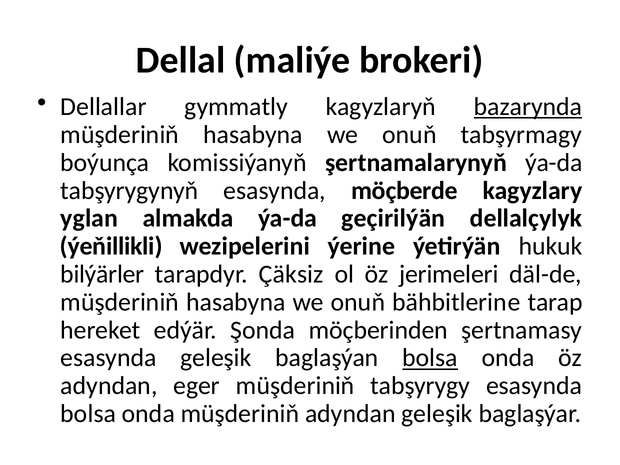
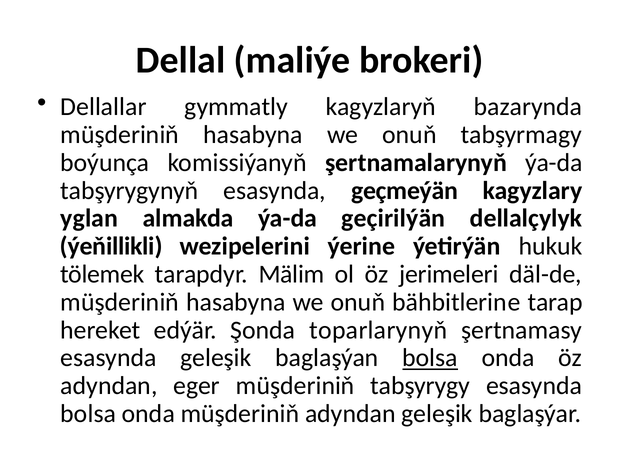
bazarynda underline: present -> none
möçberde: möçberde -> geçmeýän
bilýärler: bilýärler -> tölemek
Çäksiz: Çäksiz -> Mälim
möçberinden: möçberinden -> toparlarynyň
